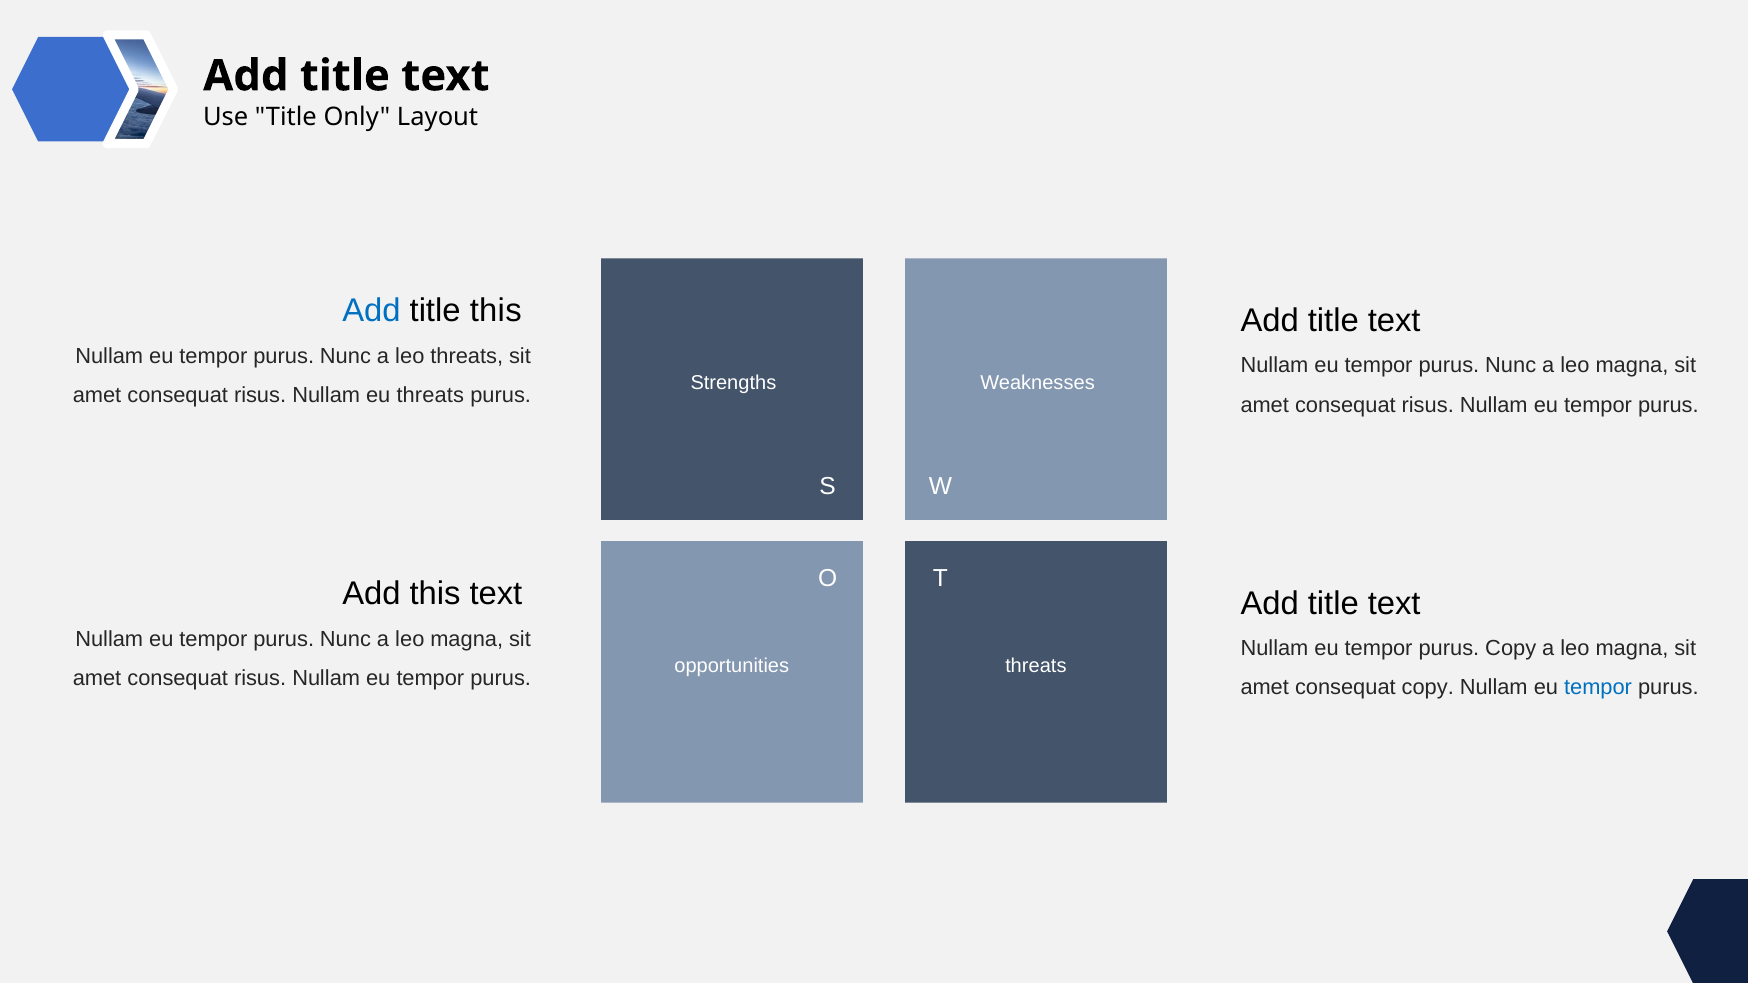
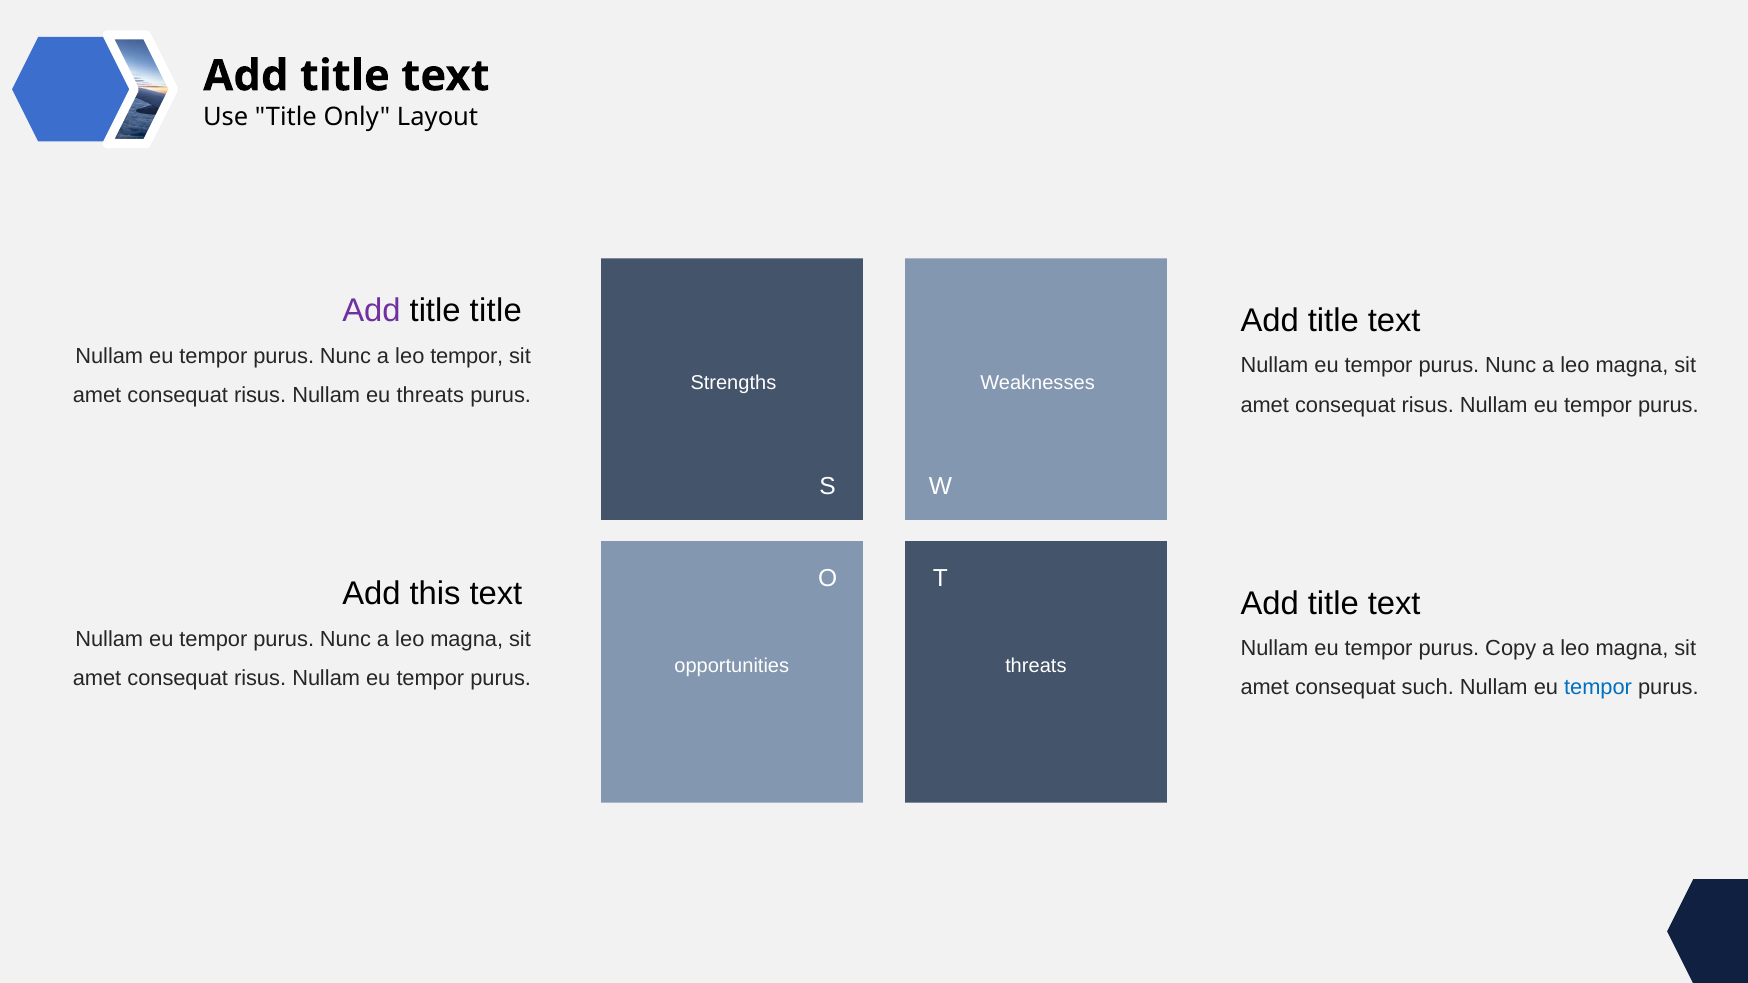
Add at (371, 311) colour: blue -> purple
title this: this -> title
leo threats: threats -> tempor
consequat copy: copy -> such
